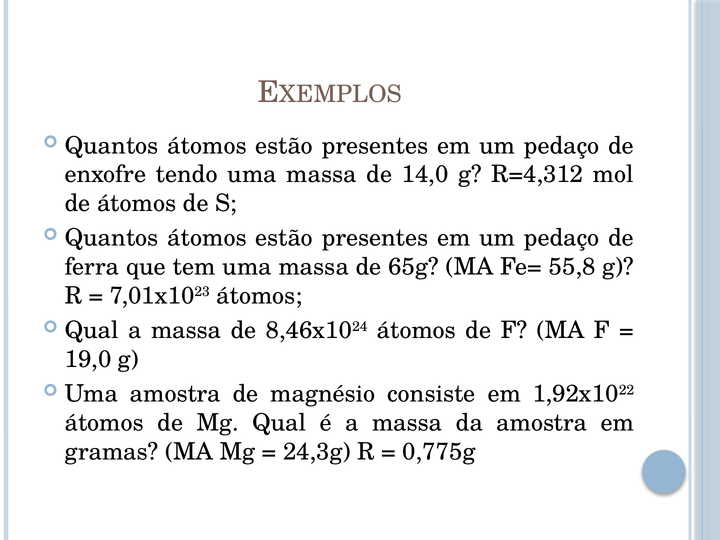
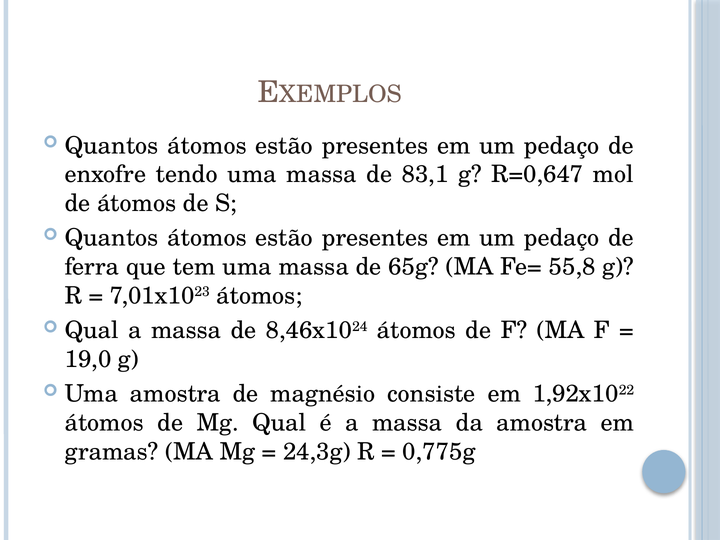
14,0: 14,0 -> 83,1
R=4,312: R=4,312 -> R=0,647
